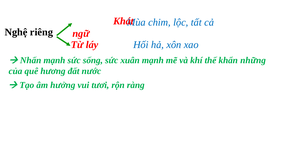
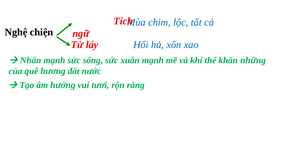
Khát: Khát -> Tích
riêng: riêng -> chiện
